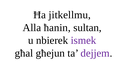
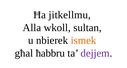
ħanin: ħanin -> wkoll
ismek colour: purple -> orange
għejun: għejun -> ħabbru
